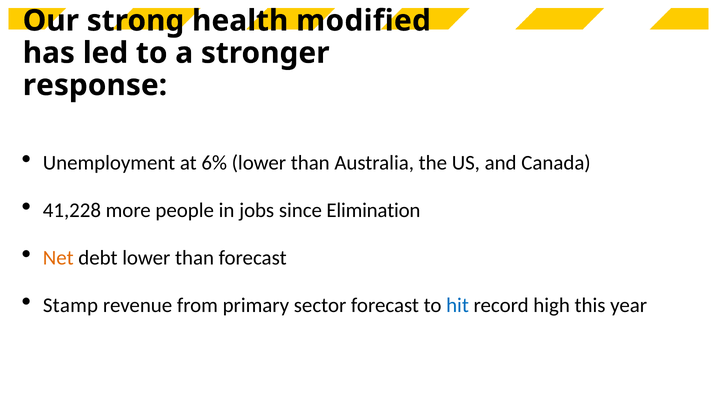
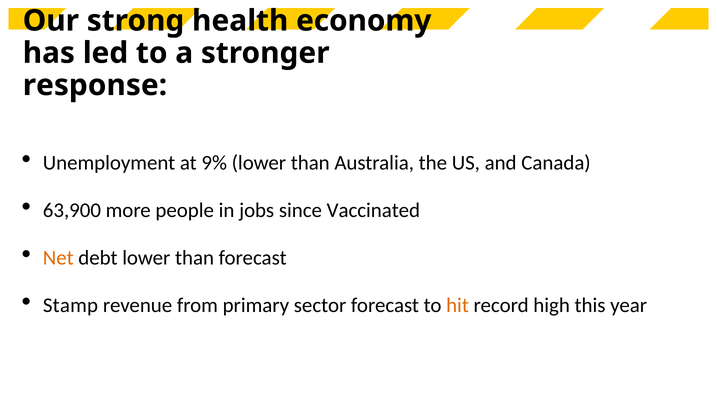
modified: modified -> economy
6%: 6% -> 9%
41,228: 41,228 -> 63,900
Elimination: Elimination -> Vaccinated
hit colour: blue -> orange
